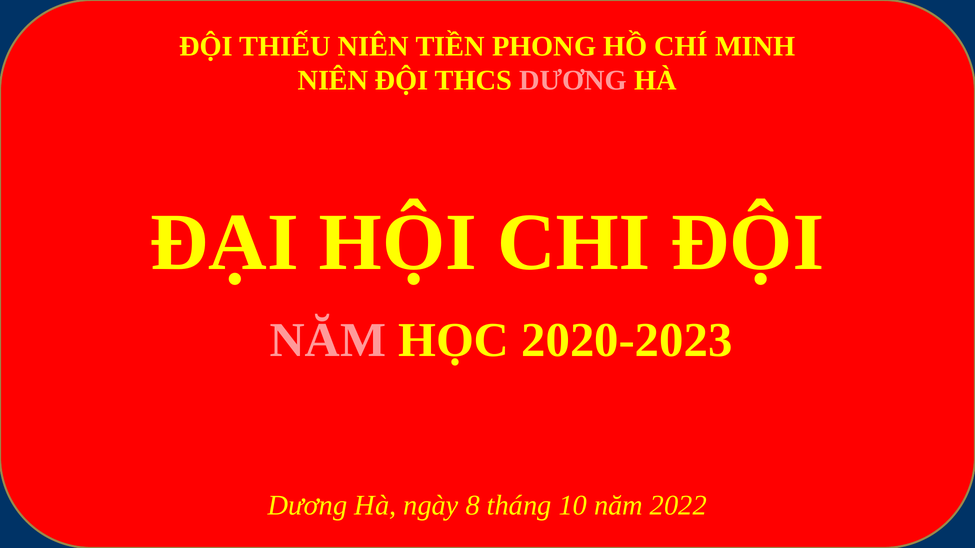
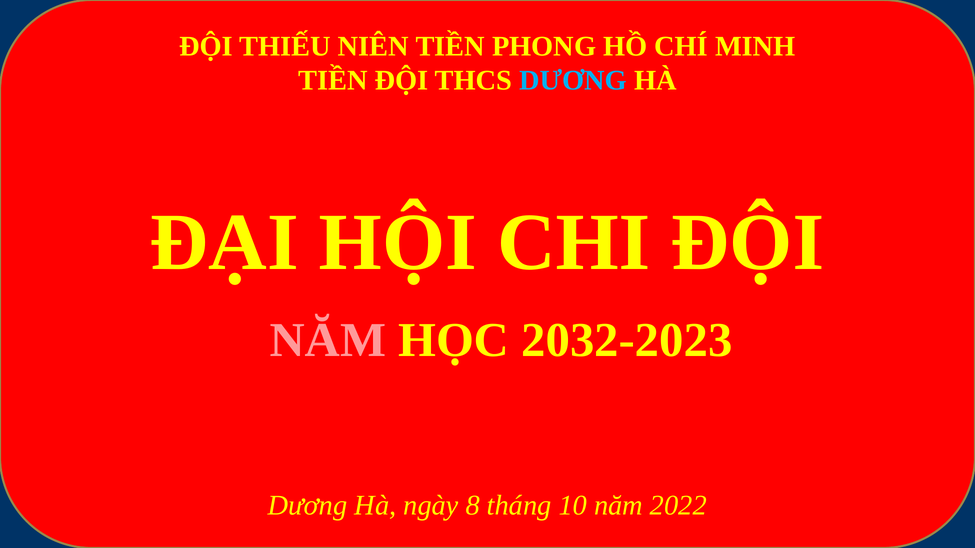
NIÊN at (333, 81): NIÊN -> TIỀN
DƯƠNG at (573, 81) colour: pink -> light blue
2020-2023: 2020-2023 -> 2032-2023
